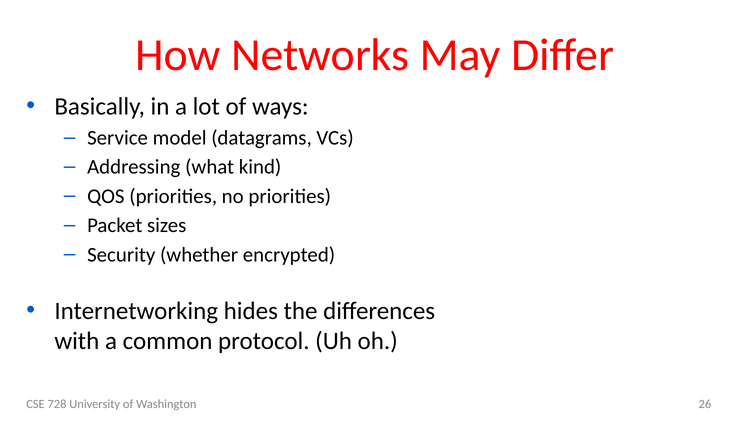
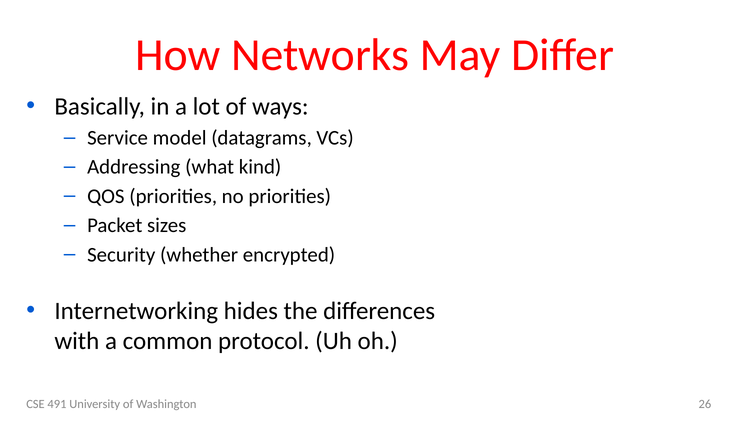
728: 728 -> 491
